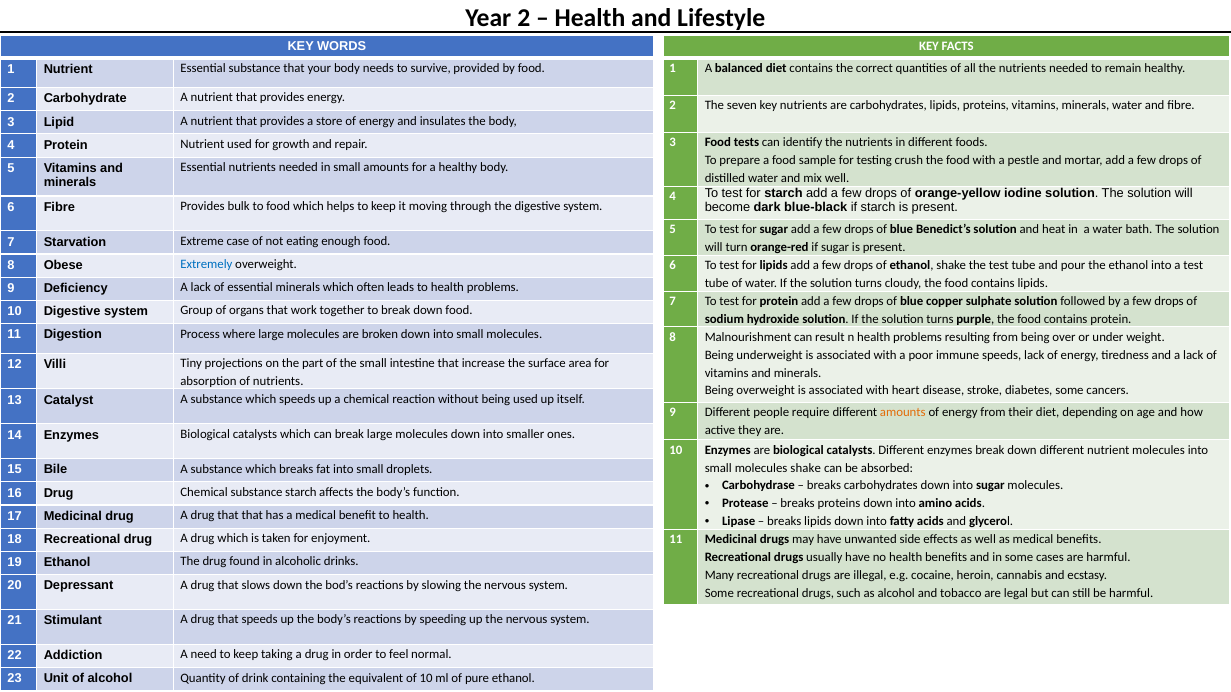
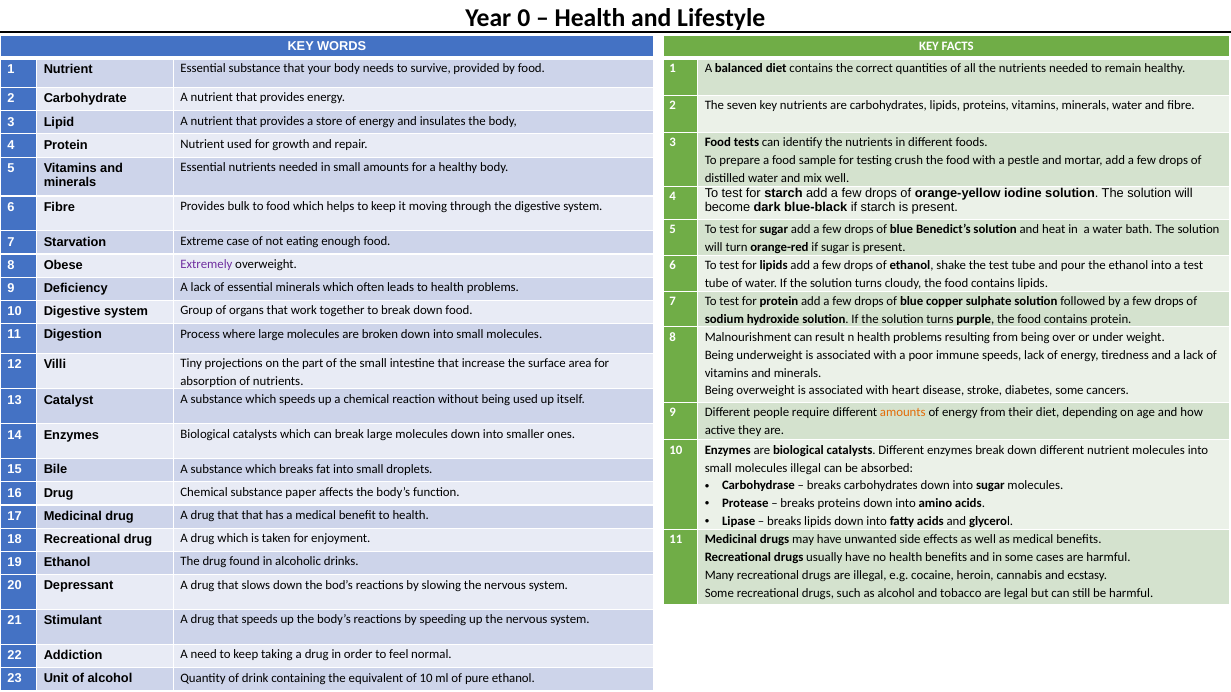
Year 2: 2 -> 0
Extremely colour: blue -> purple
molecules shake: shake -> illegal
substance starch: starch -> paper
